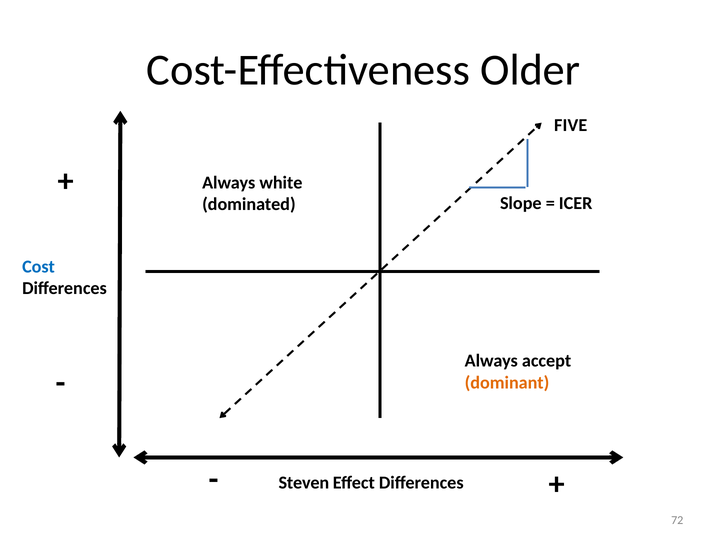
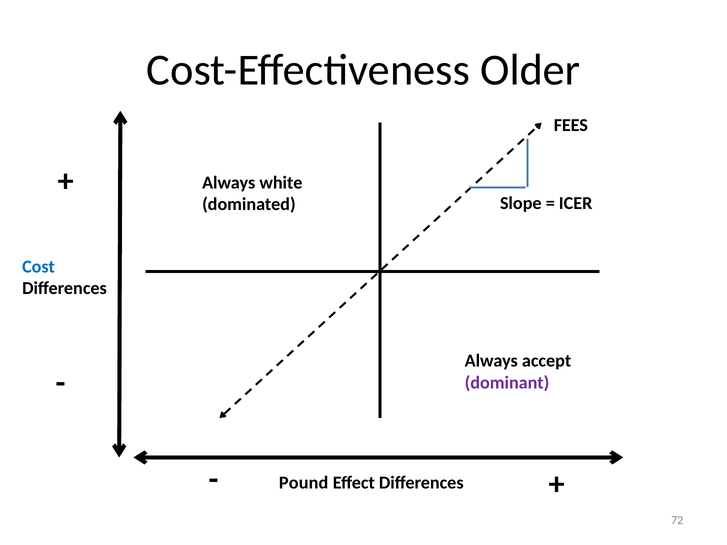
FIVE: FIVE -> FEES
dominant colour: orange -> purple
Steven: Steven -> Pound
